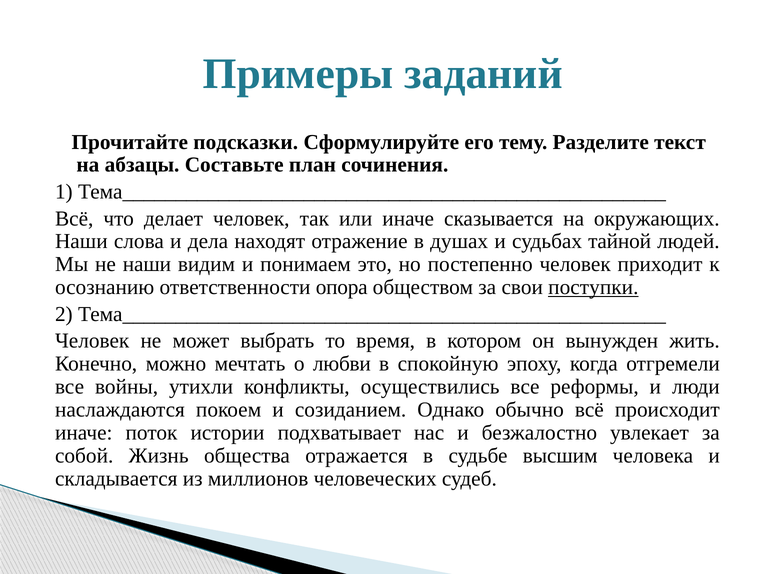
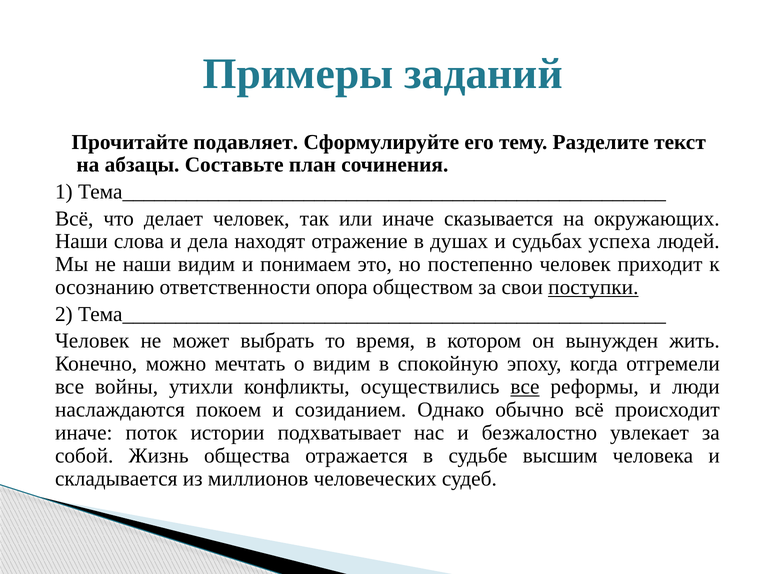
подсказки: подсказки -> подавляет
тайной: тайной -> успеха
о любви: любви -> видим
все at (525, 387) underline: none -> present
